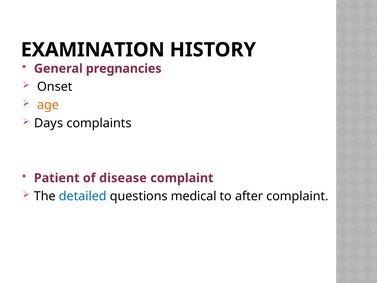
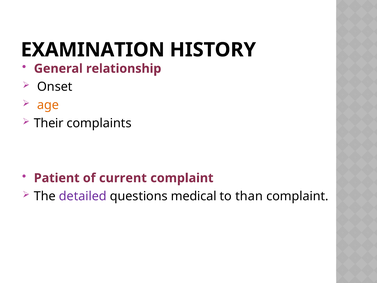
pregnancies: pregnancies -> relationship
Days: Days -> Their
disease: disease -> current
detailed colour: blue -> purple
after: after -> than
